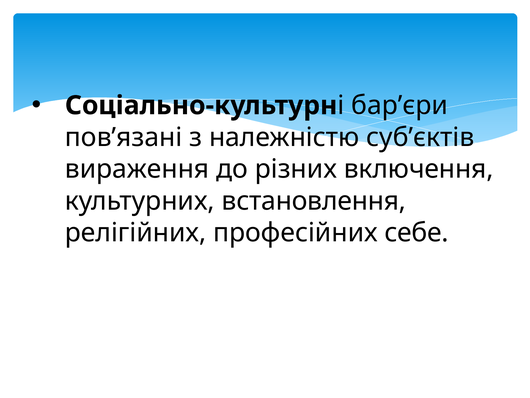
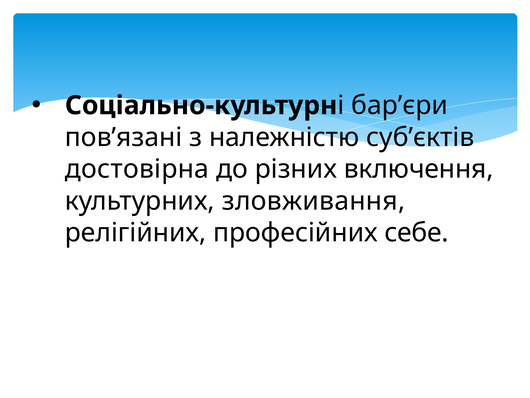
вираження: вираження -> достовірна
встановлення: встановлення -> зловживання
